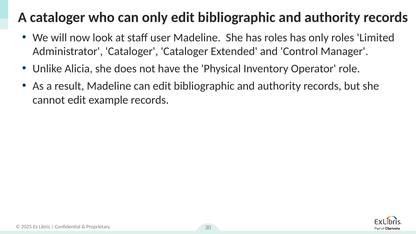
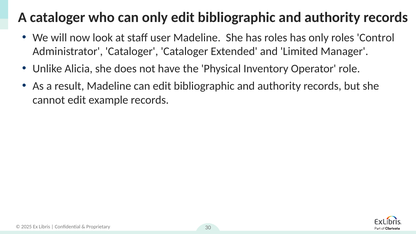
Limited: Limited -> Control
Control: Control -> Limited
